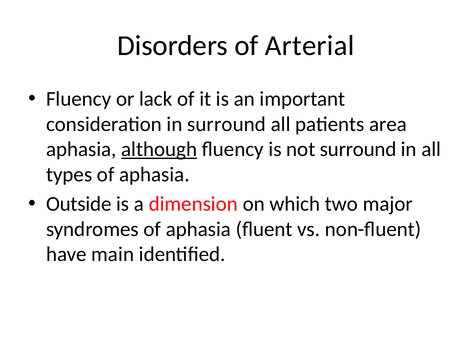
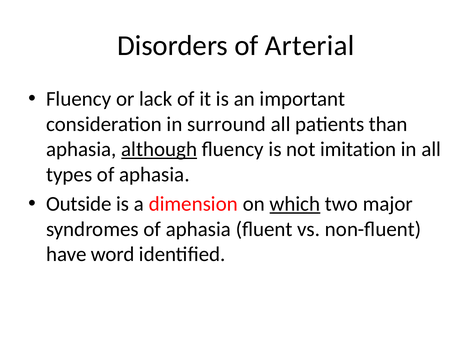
area: area -> than
not surround: surround -> imitation
which underline: none -> present
main: main -> word
